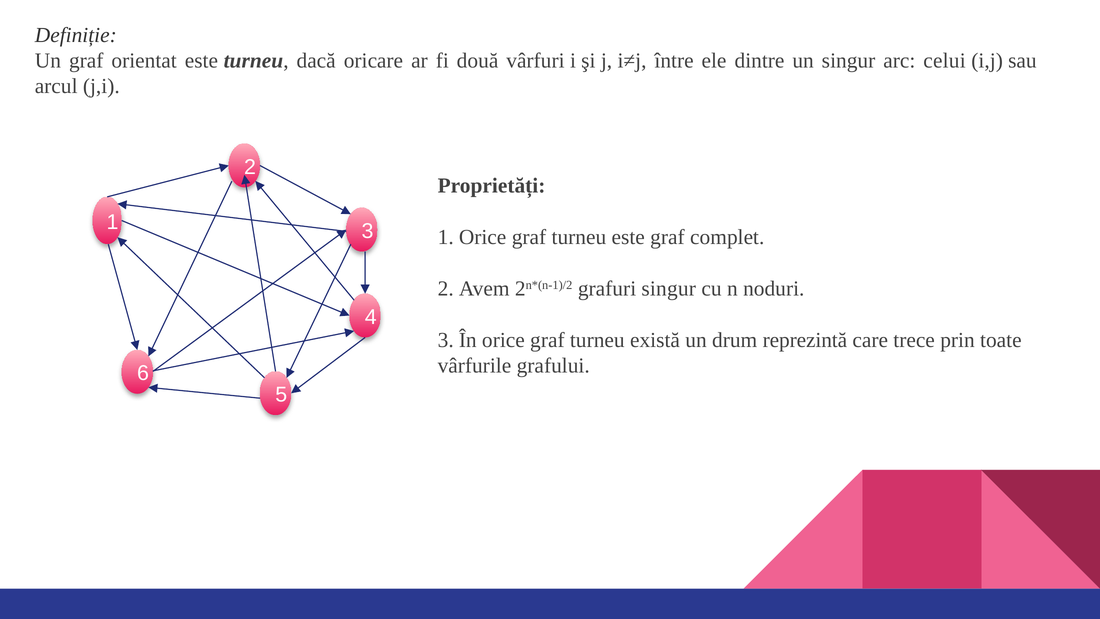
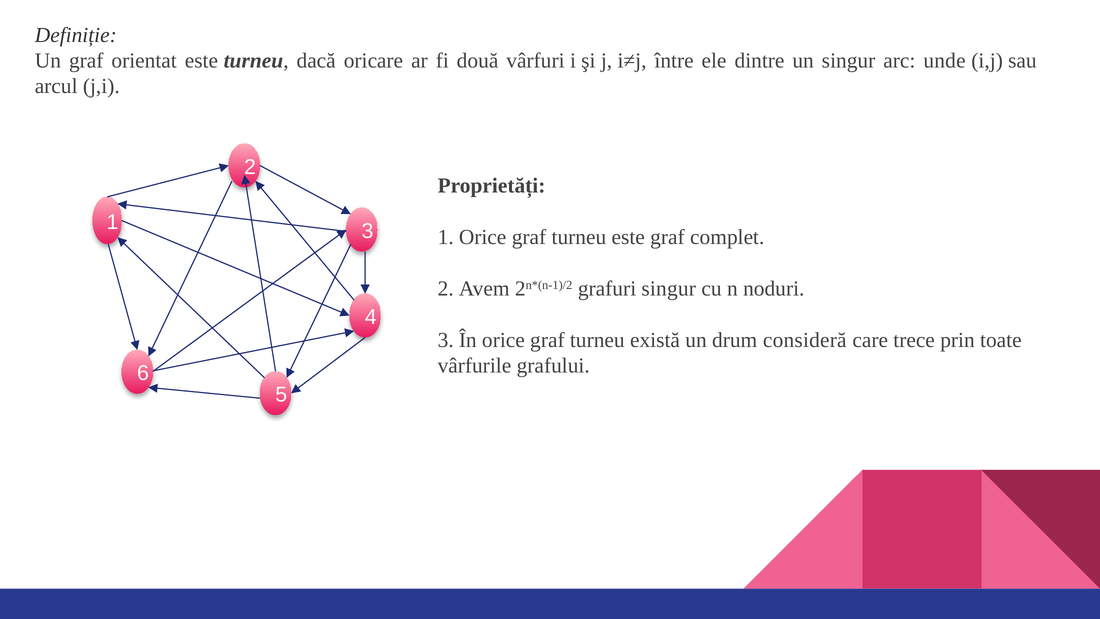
celui: celui -> unde
reprezintă: reprezintă -> consideră
